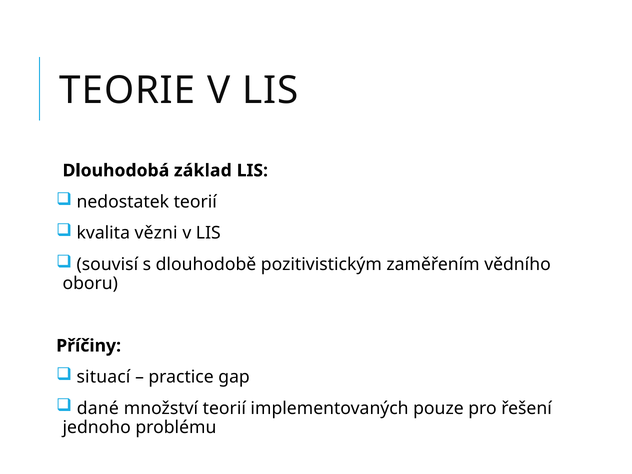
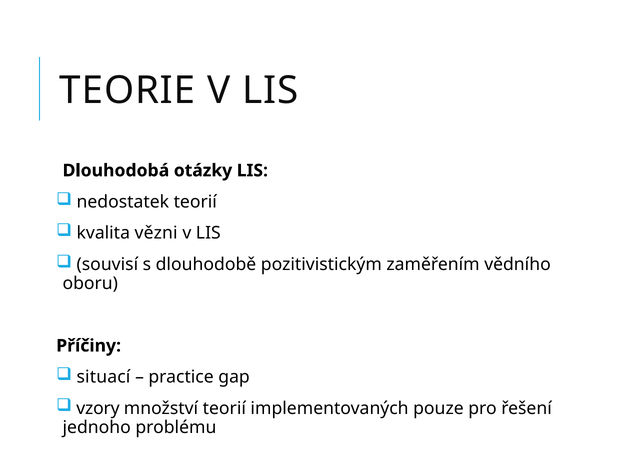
základ: základ -> otázky
dané: dané -> vzory
